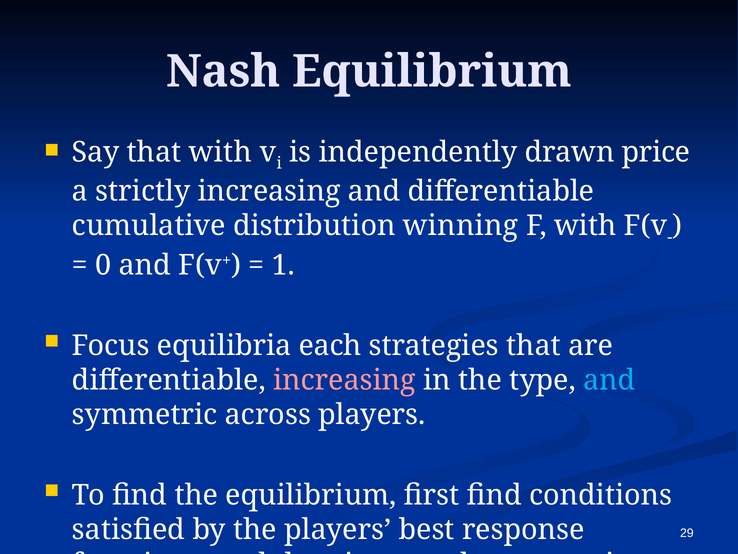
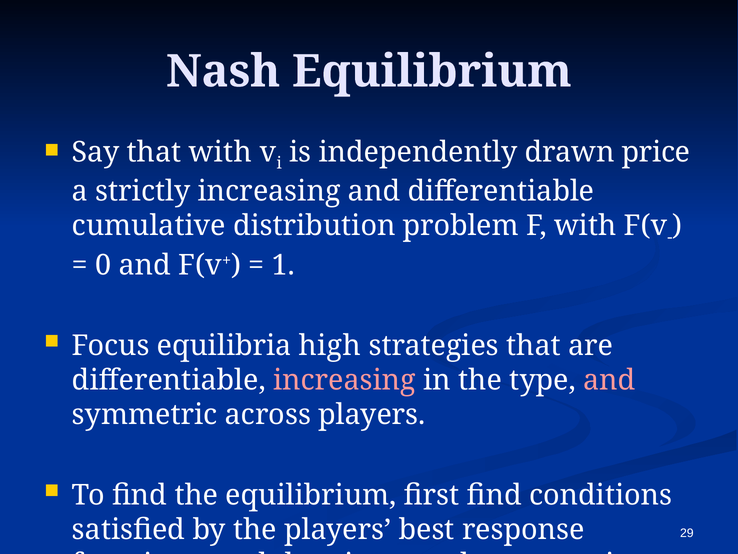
winning: winning -> problem
equilibria each: each -> high
and at (609, 380) colour: light blue -> pink
